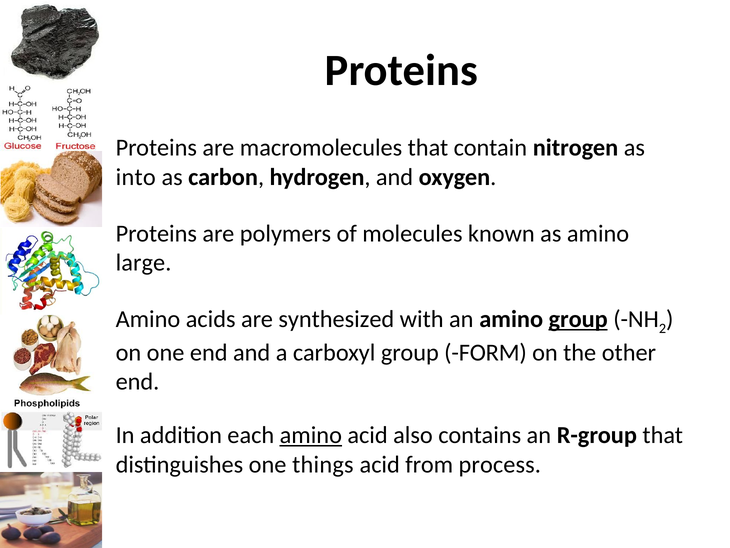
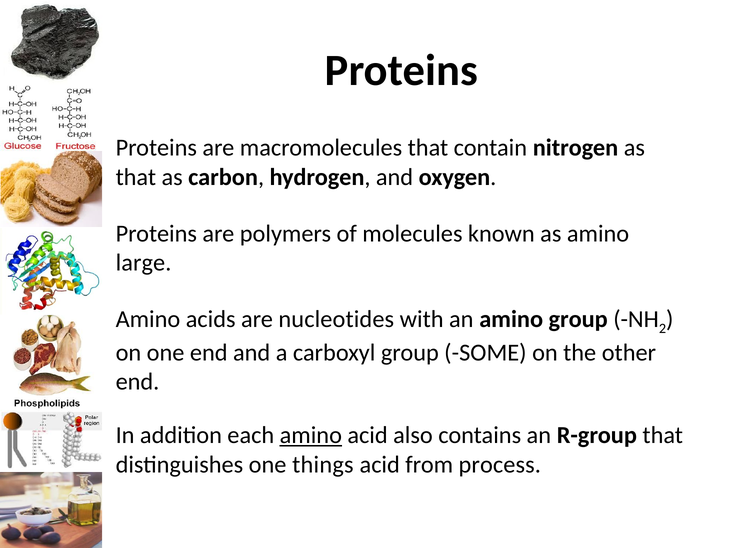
into at (136, 177): into -> that
synthesized: synthesized -> nucleotides
group at (578, 319) underline: present -> none
FORM: FORM -> SOME
